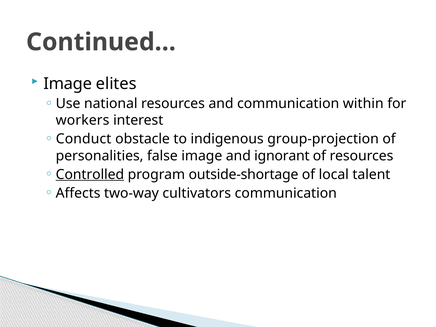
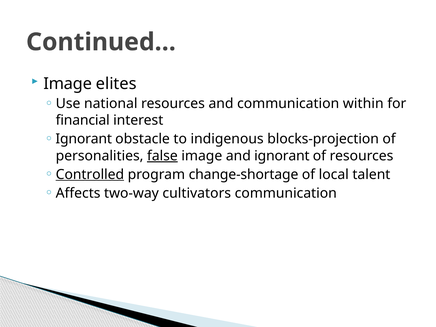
workers: workers -> financial
Conduct at (84, 139): Conduct -> Ignorant
group-projection: group-projection -> blocks-projection
false underline: none -> present
outside-shortage: outside-shortage -> change-shortage
